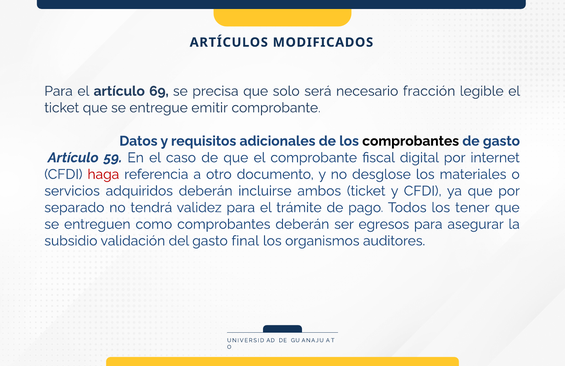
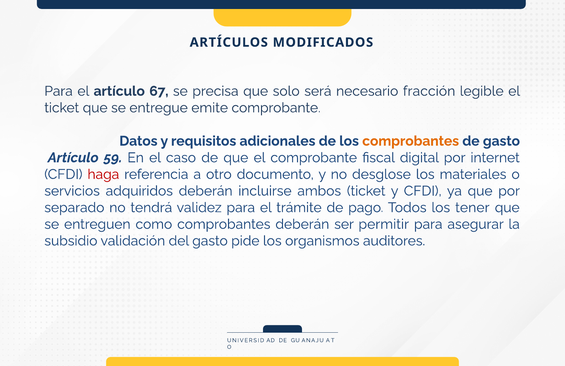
69: 69 -> 67
emitir: emitir -> emite
comprobantes at (411, 141) colour: black -> orange
egresos: egresos -> permitir
final: final -> pide
